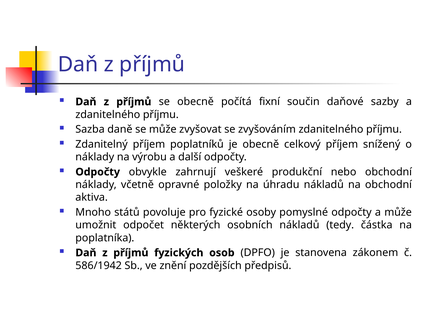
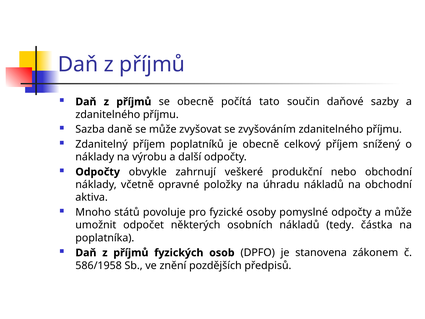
fixní: fixní -> tato
586/1942: 586/1942 -> 586/1958
